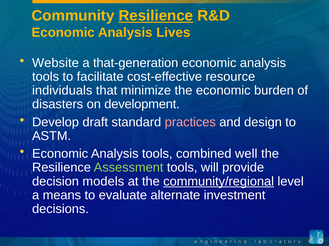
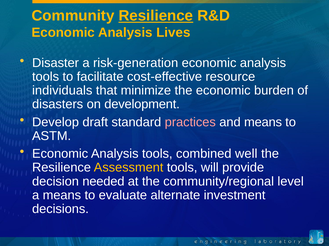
Website: Website -> Disaster
that-generation: that-generation -> risk-generation
and design: design -> means
Assessment colour: light green -> yellow
models: models -> needed
community/regional underline: present -> none
